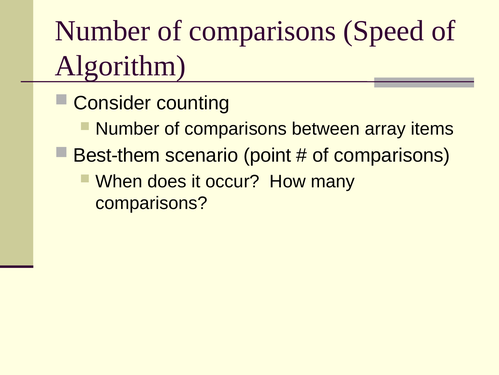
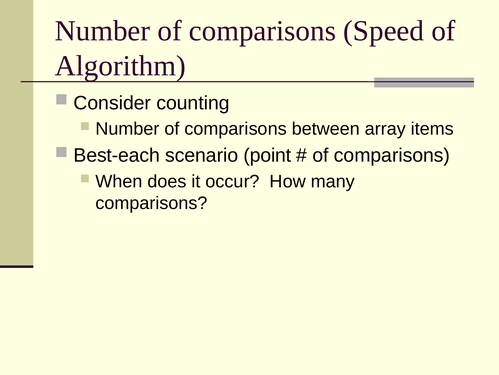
Best-them: Best-them -> Best-each
